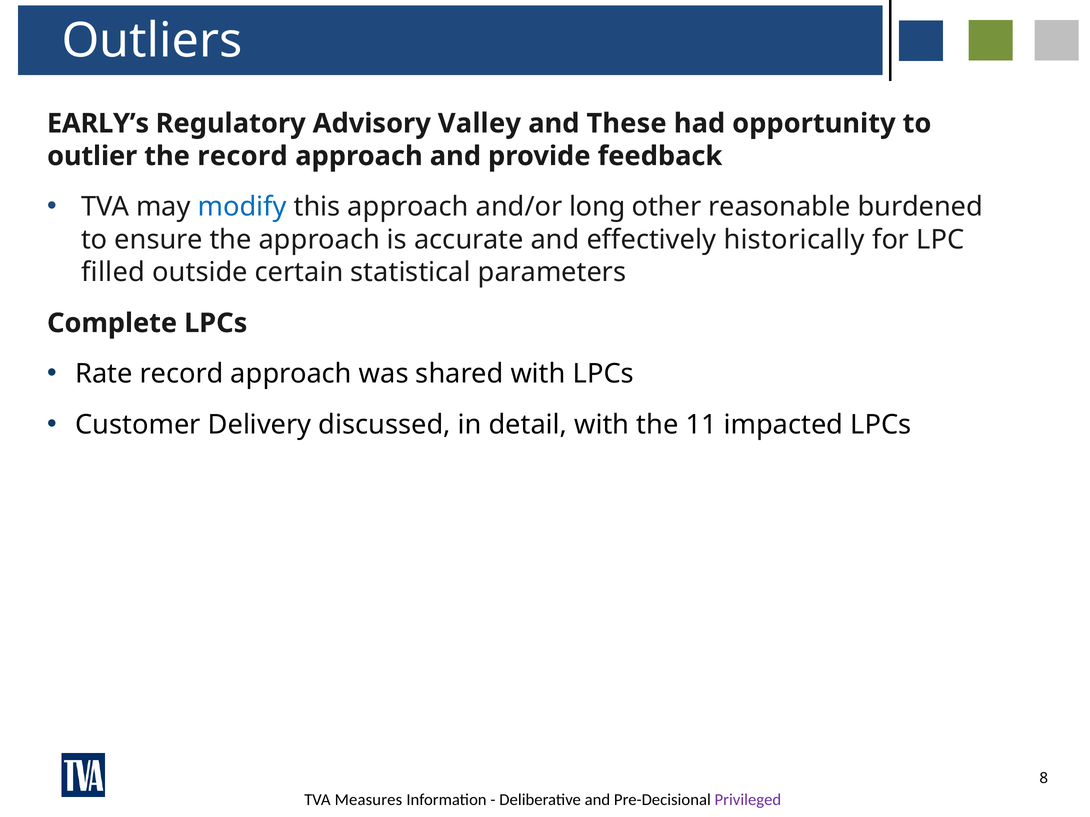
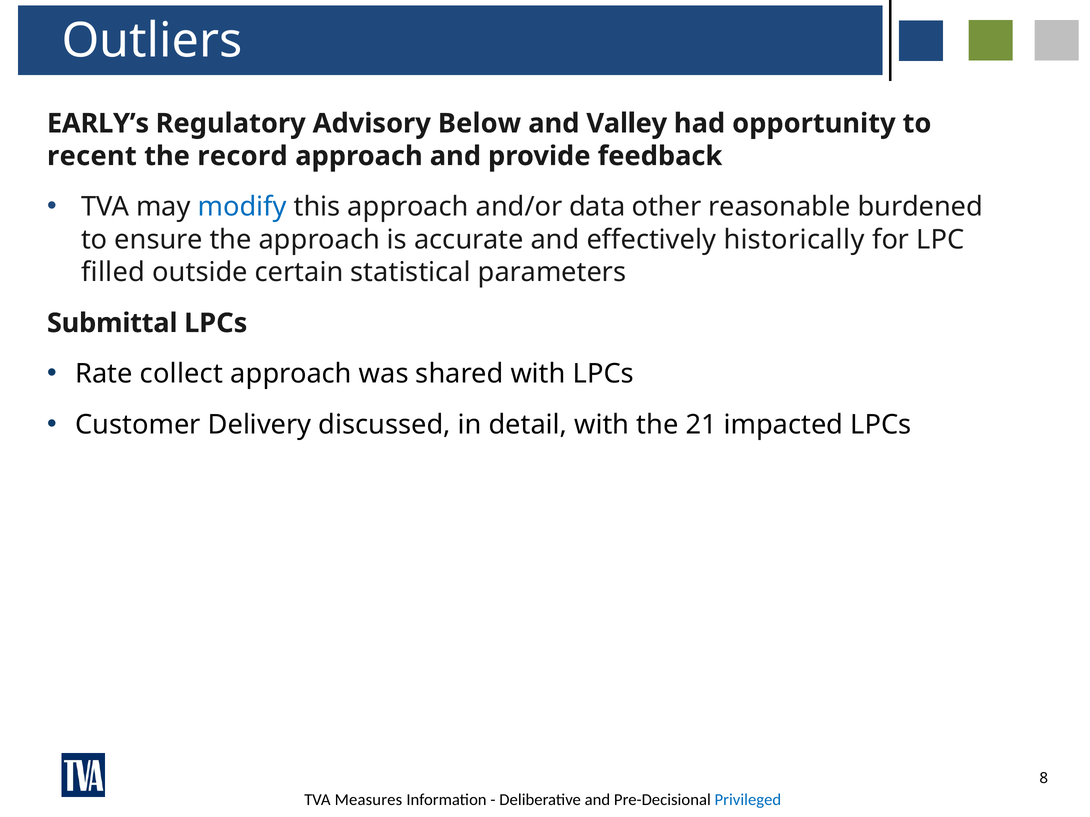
Valley: Valley -> Below
These: These -> Valley
outlier: outlier -> recent
long: long -> data
Complete: Complete -> Submittal
Rate record: record -> collect
11: 11 -> 21
Privileged colour: purple -> blue
